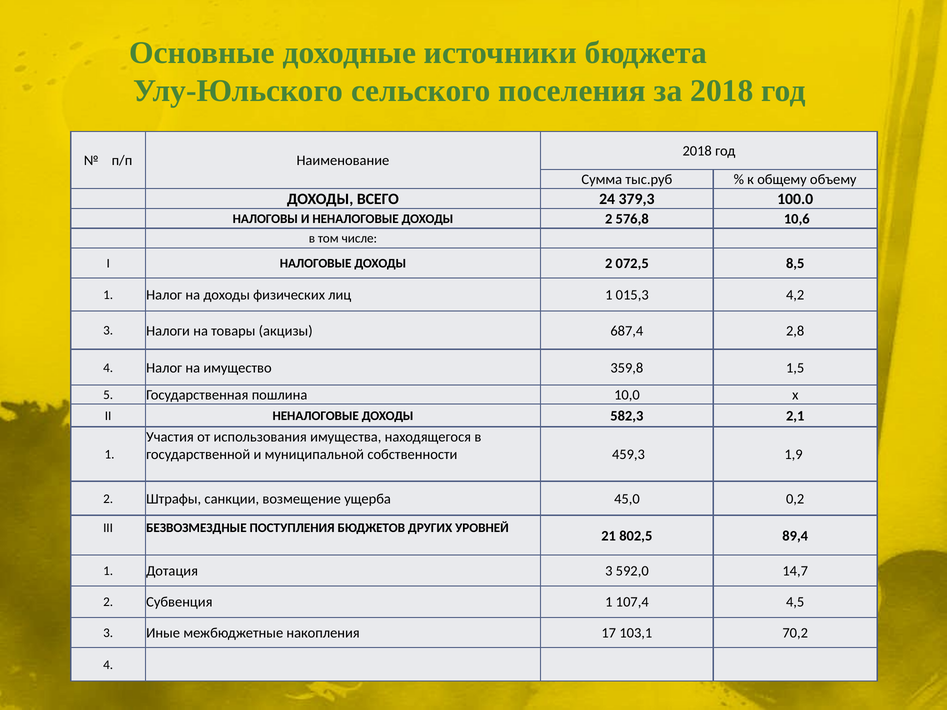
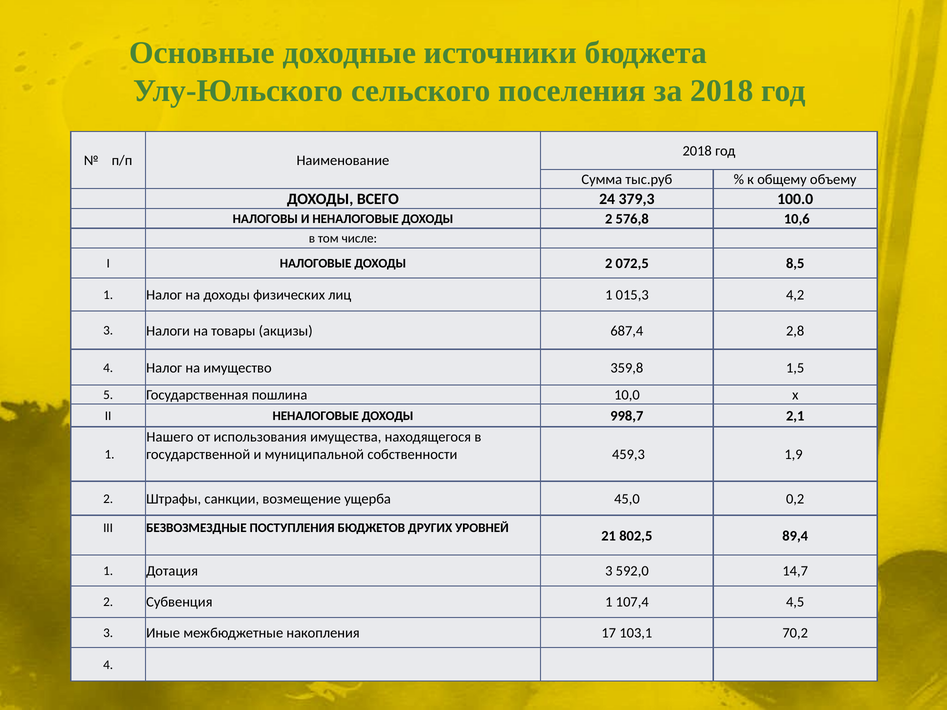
582,3: 582,3 -> 998,7
Участия: Участия -> Нашего
